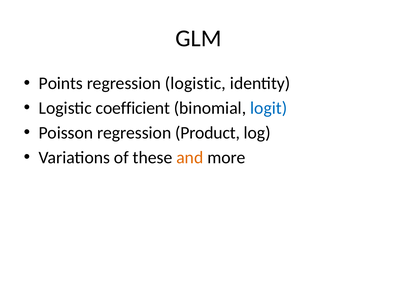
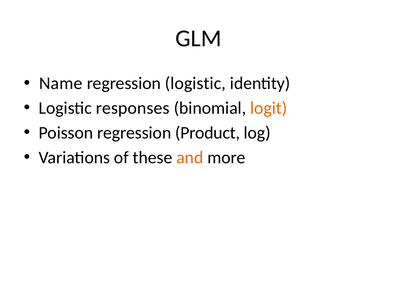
Points: Points -> Name
coefficient: coefficient -> responses
logit colour: blue -> orange
